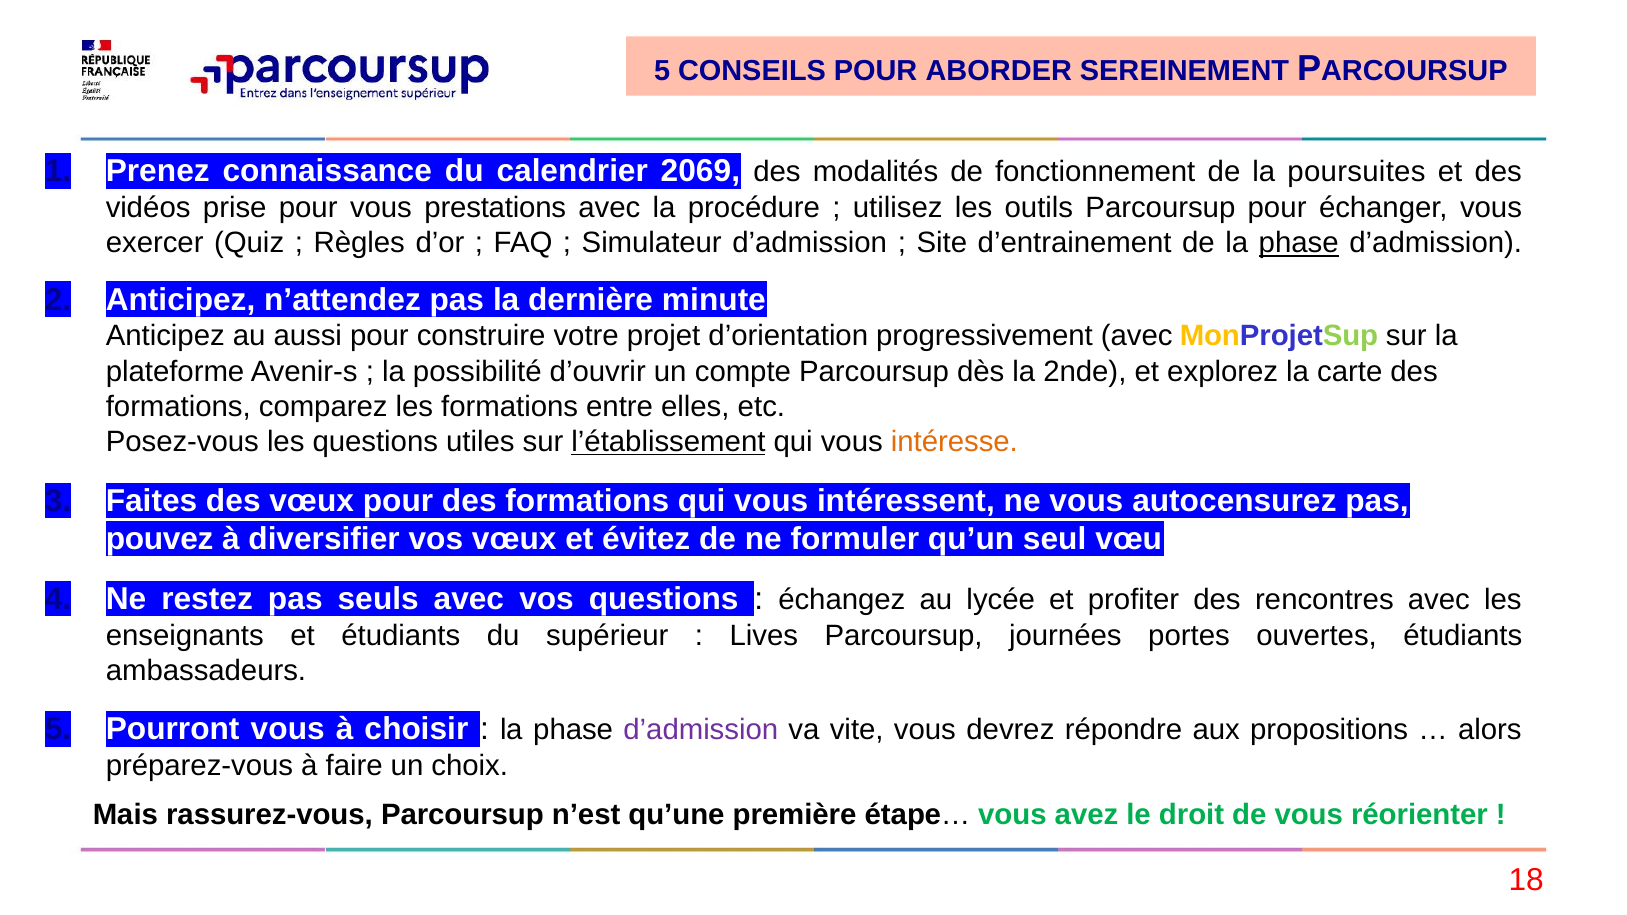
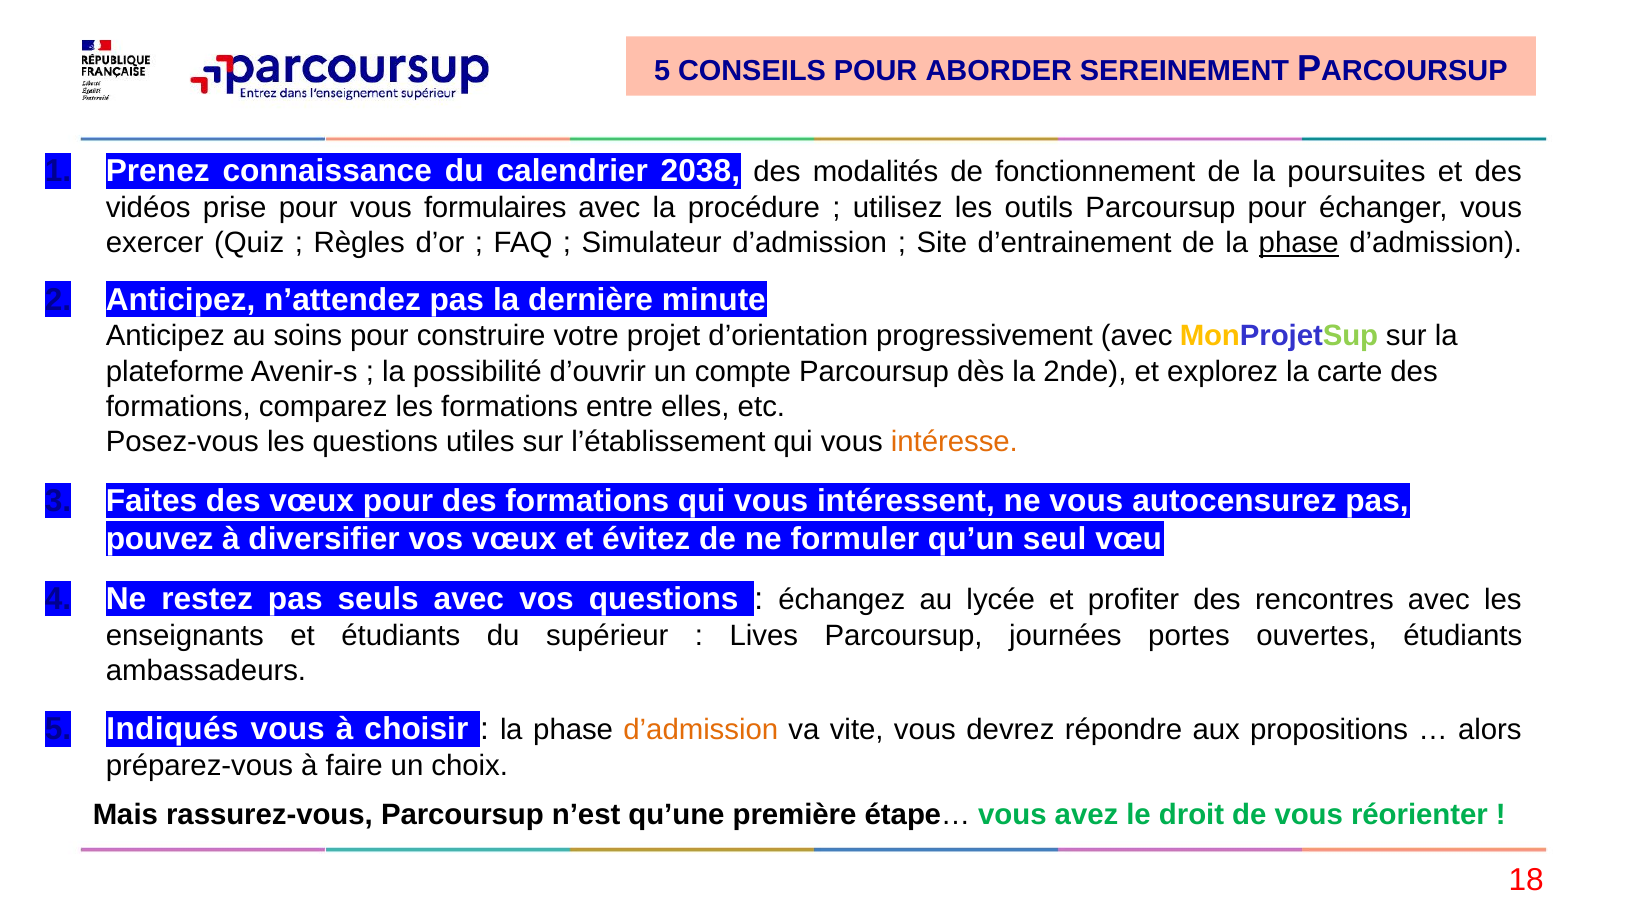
2069: 2069 -> 2038
prestations: prestations -> formulaires
aussi: aussi -> soins
l’établissement underline: present -> none
Pourront: Pourront -> Indiqués
d’admission at (701, 730) colour: purple -> orange
